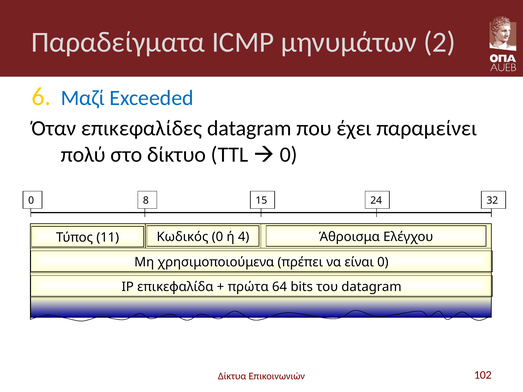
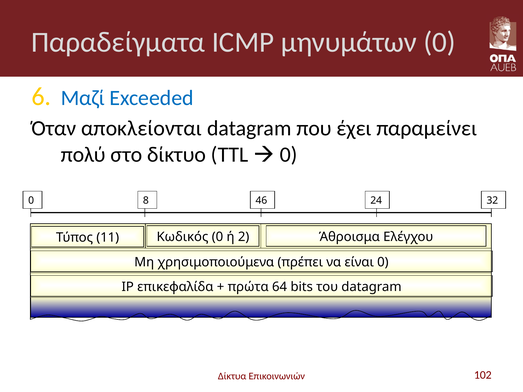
μηνυμάτων 2: 2 -> 0
επικεφαλίδες: επικεφαλίδες -> αποκλείονται
15: 15 -> 46
4: 4 -> 2
